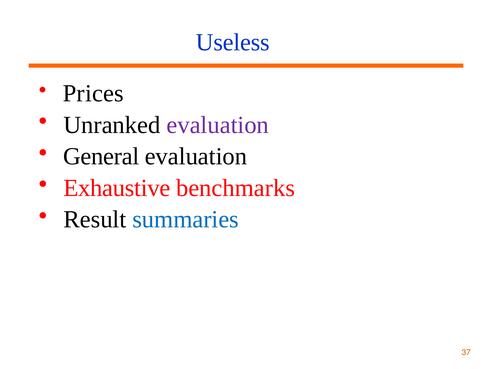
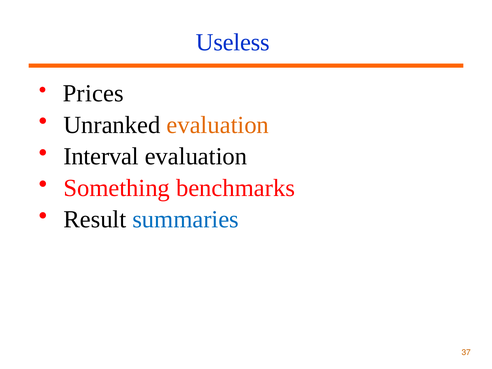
evaluation at (218, 125) colour: purple -> orange
General: General -> Interval
Exhaustive: Exhaustive -> Something
